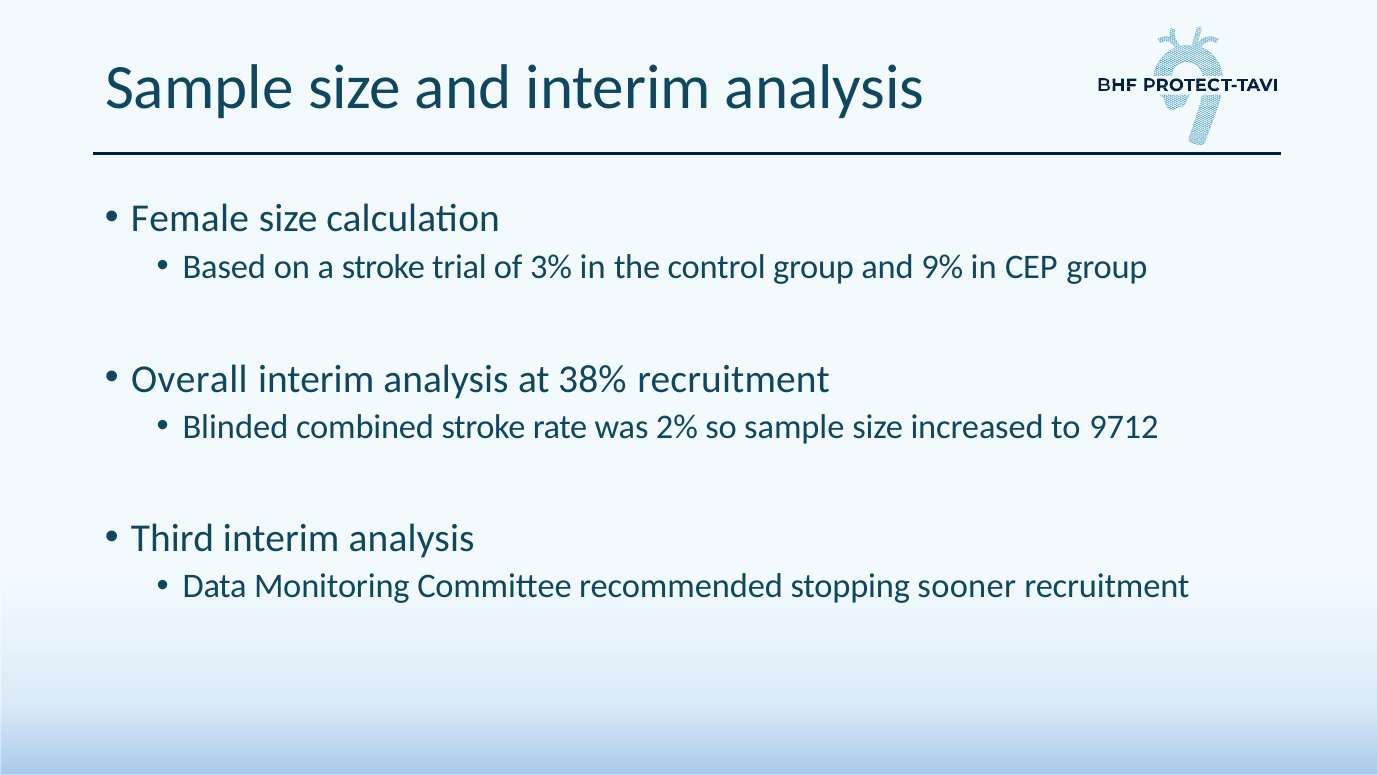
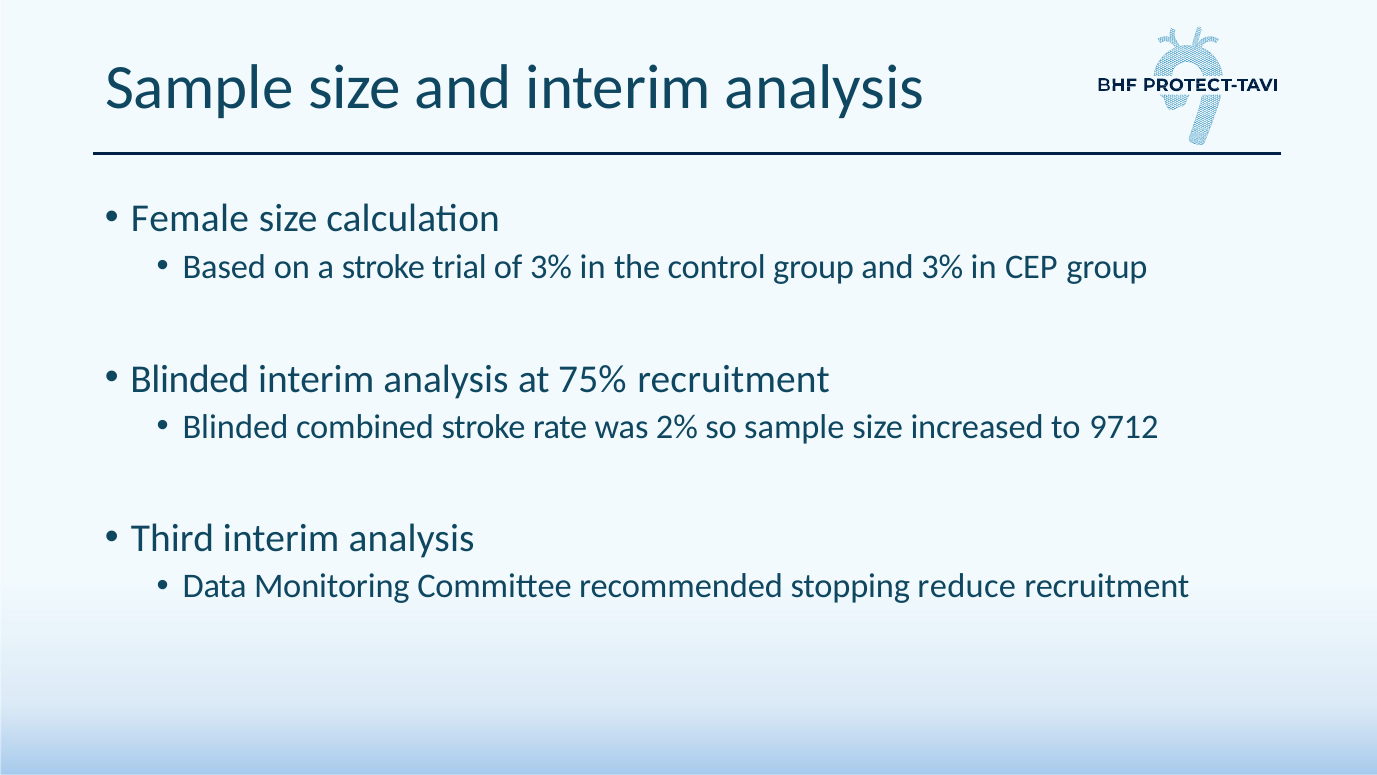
and 9%: 9% -> 3%
Overall at (189, 379): Overall -> Blinded
38%: 38% -> 75%
sooner: sooner -> reduce
